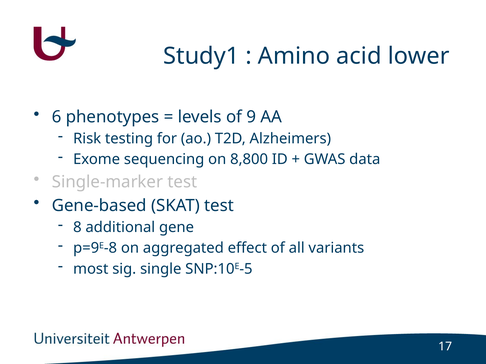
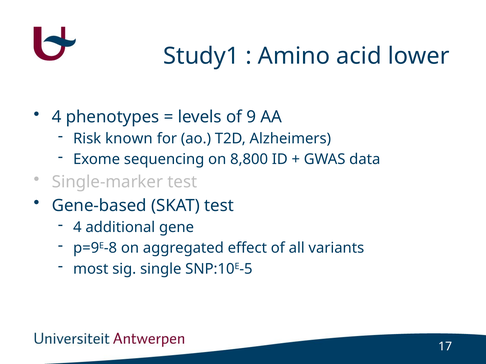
6 at (57, 117): 6 -> 4
testing: testing -> known
8 at (77, 228): 8 -> 4
